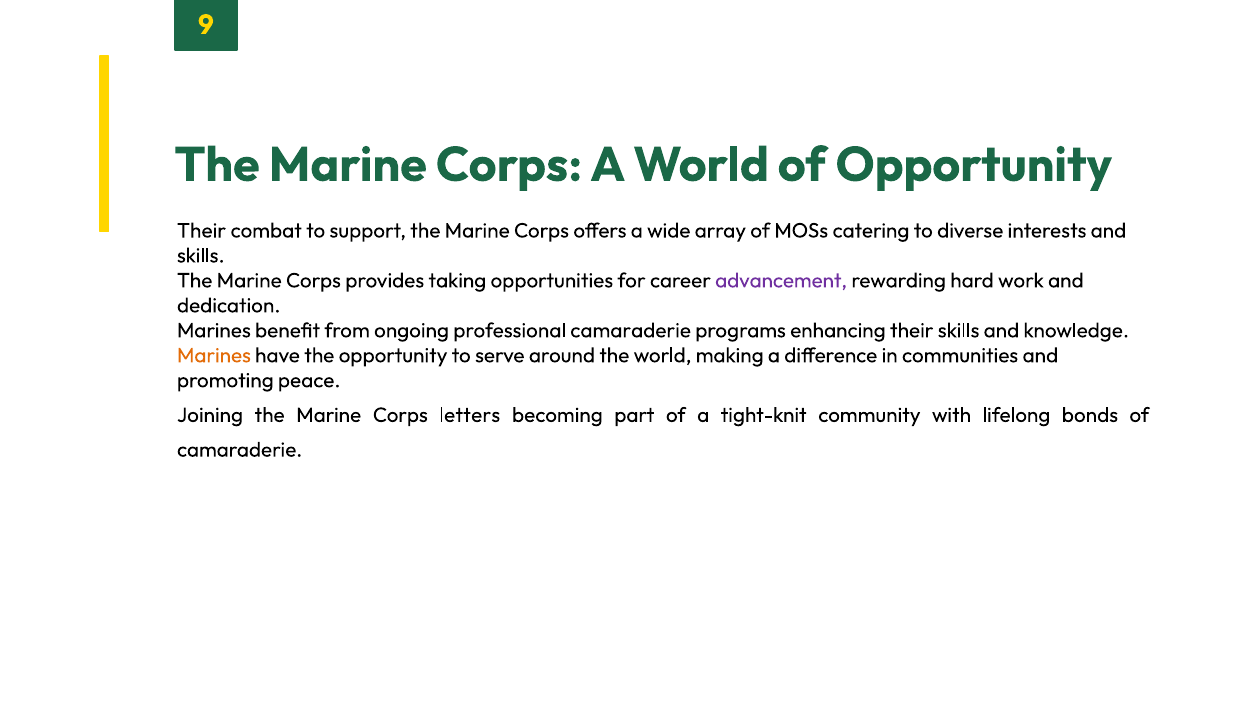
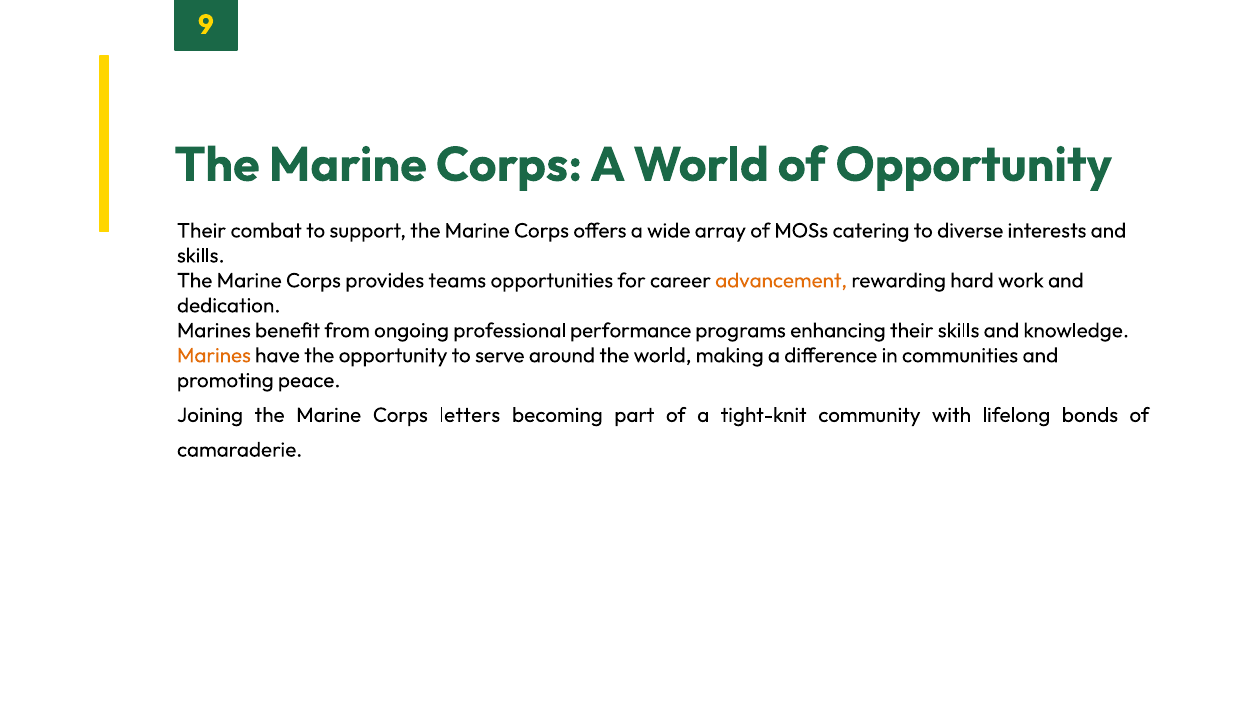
taking: taking -> teams
advancement colour: purple -> orange
professional camaraderie: camaraderie -> performance
